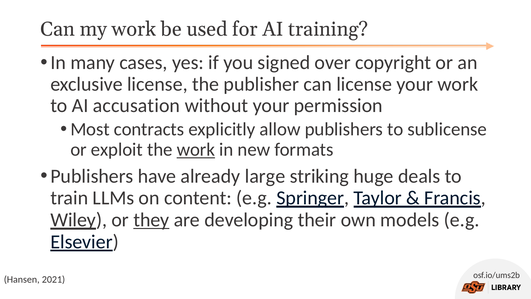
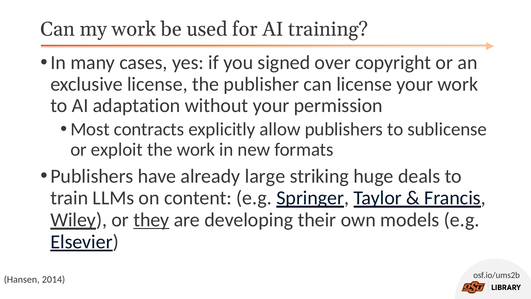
accusation: accusation -> adaptation
work at (196, 150) underline: present -> none
2021: 2021 -> 2014
